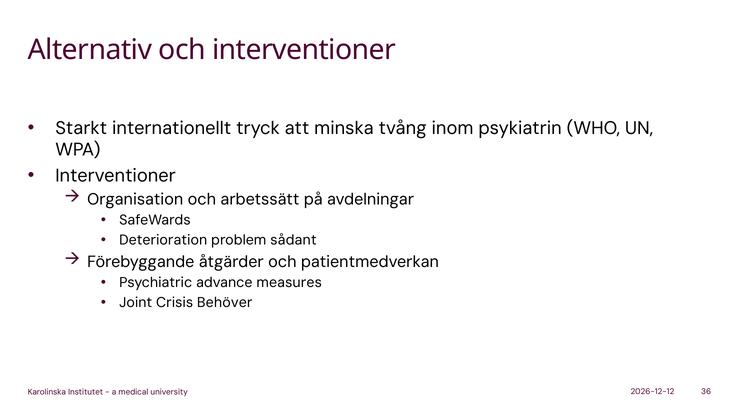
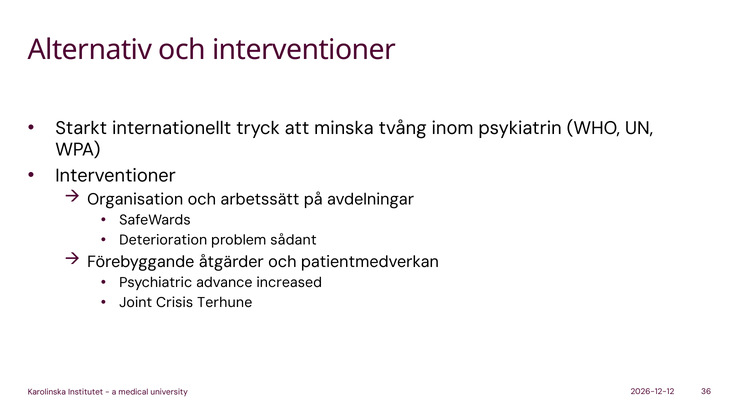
measures: measures -> increased
Behöver: Behöver -> Terhune
